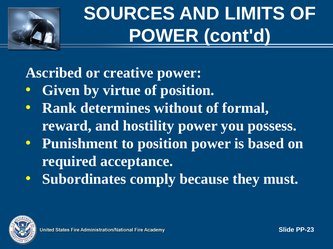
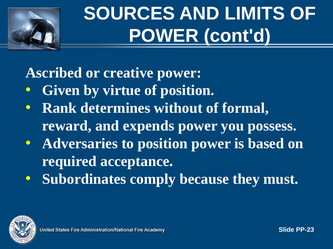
hostility: hostility -> expends
Punishment: Punishment -> Adversaries
